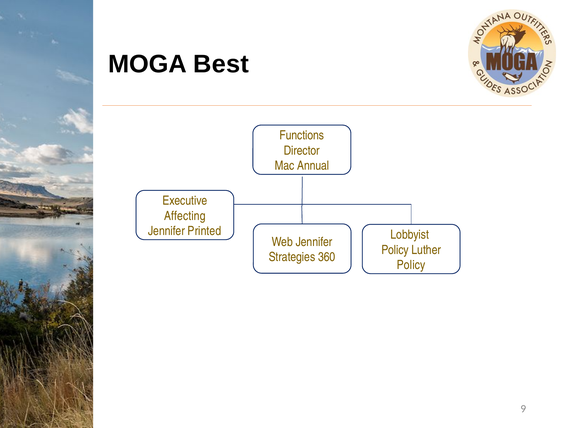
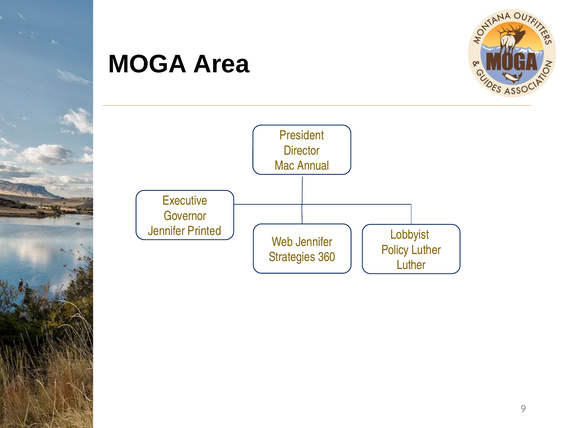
Best: Best -> Area
Functions: Functions -> President
Affecting: Affecting -> Governor
Policy at (411, 265): Policy -> Luther
